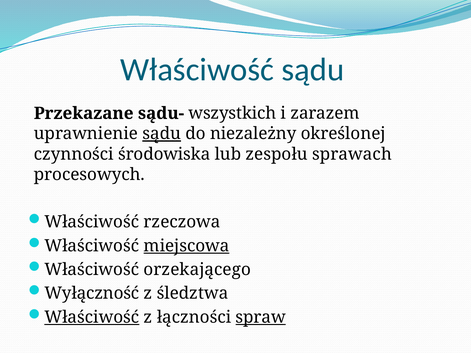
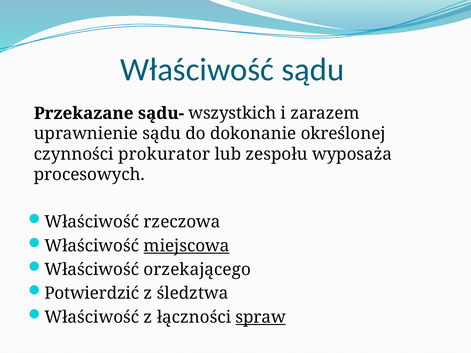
sądu at (162, 134) underline: present -> none
niezależny: niezależny -> dokonanie
środowiska: środowiska -> prokurator
sprawach: sprawach -> wyposaża
Wyłączność: Wyłączność -> Potwierdzić
Właściwość at (92, 317) underline: present -> none
